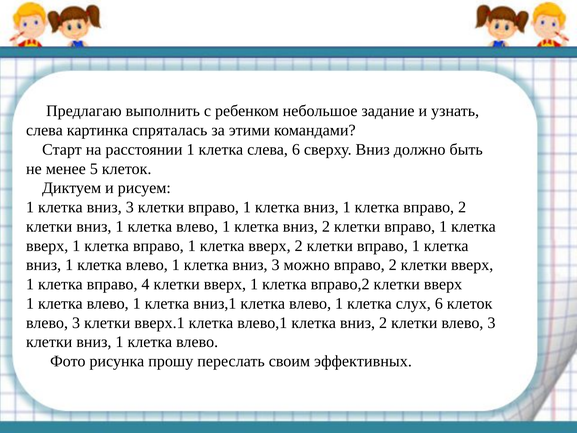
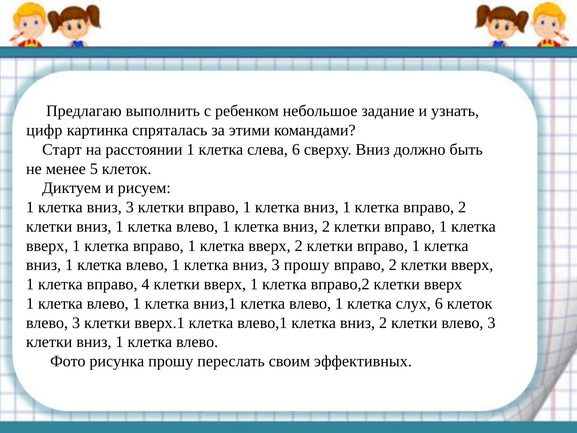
слева at (44, 130): слева -> цифр
3 можно: можно -> прошу
